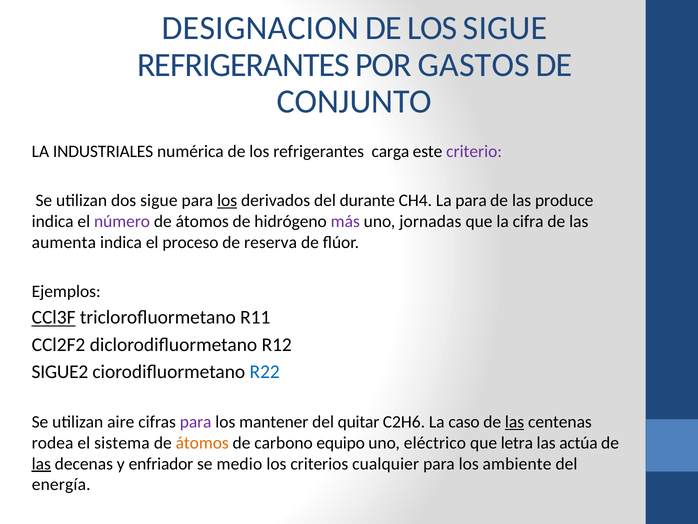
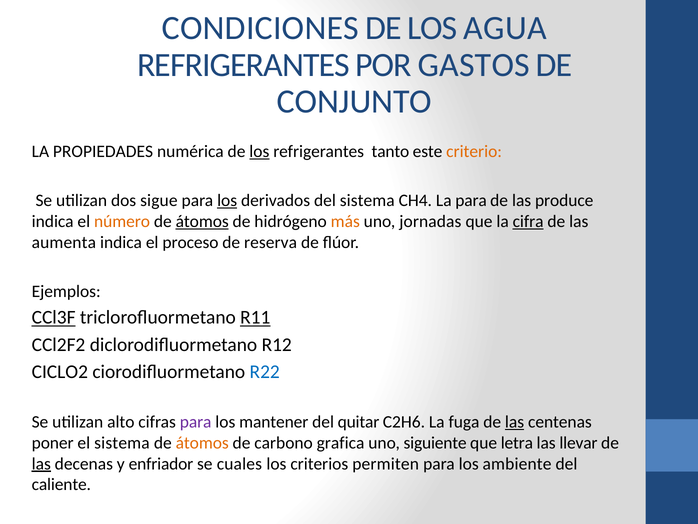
DESIGNACION: DESIGNACION -> CONDICIONES
LOS SIGUE: SIGUE -> AGUA
INDUSTRIALES: INDUSTRIALES -> PROPIEDADES
los at (259, 152) underline: none -> present
carga: carga -> tanto
criterio colour: purple -> orange
del durante: durante -> sistema
número colour: purple -> orange
átomos at (202, 221) underline: none -> present
más colour: purple -> orange
cifra underline: none -> present
R11 underline: none -> present
SIGUE2: SIGUE2 -> CICLO2
aire: aire -> alto
caso: caso -> fuga
rodea: rodea -> poner
equipo: equipo -> grafica
eléctrico: eléctrico -> siguiente
actúa: actúa -> llevar
medio: medio -> cuales
cualquier: cualquier -> permiten
energía: energía -> caliente
